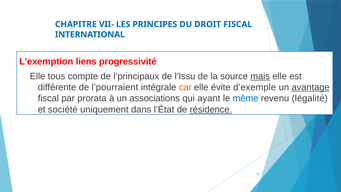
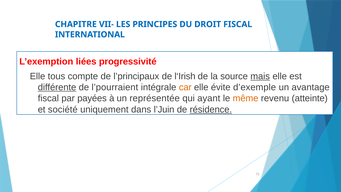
liens: liens -> liées
l‘Issu: l‘Issu -> l‘Irish
différente underline: none -> present
avantage underline: present -> none
prorata: prorata -> payées
associations: associations -> représentée
même colour: blue -> orange
légalité: légalité -> atteinte
l’État: l’État -> l’Juin
